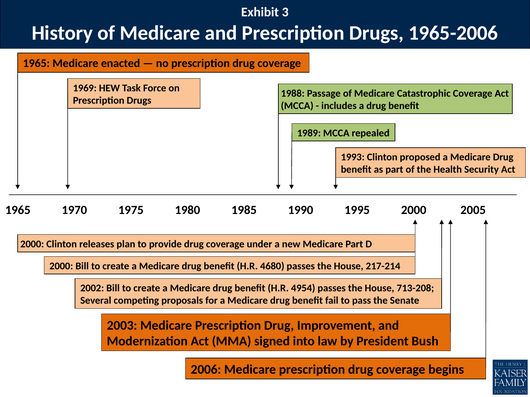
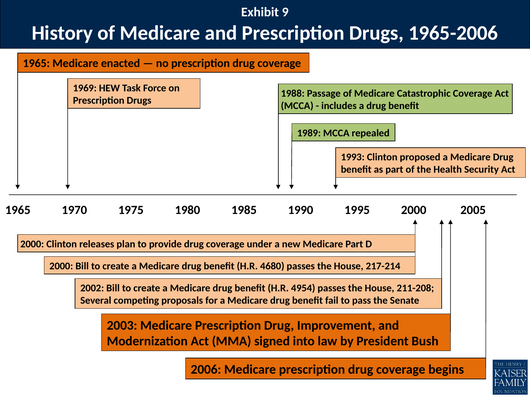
3: 3 -> 9
713-208: 713-208 -> 211-208
